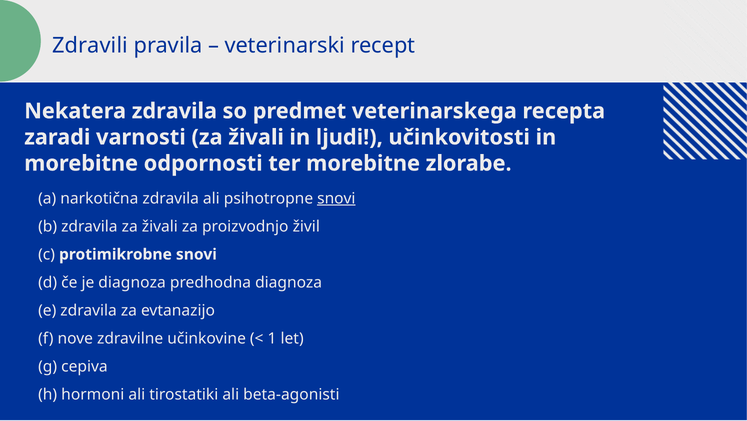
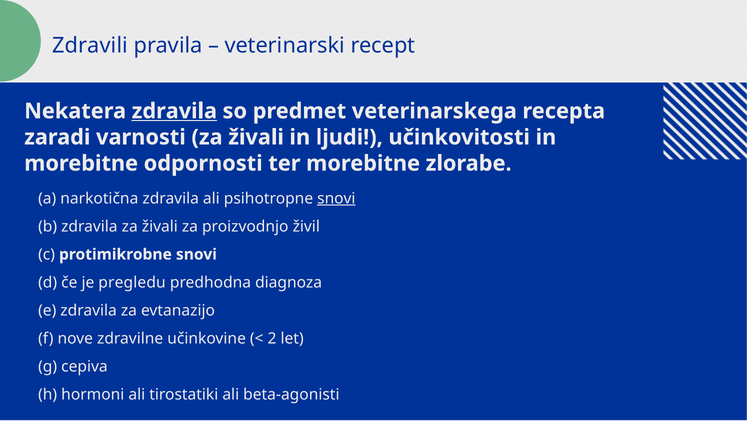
zdravila at (174, 111) underline: none -> present
je diagnoza: diagnoza -> pregledu
1: 1 -> 2
